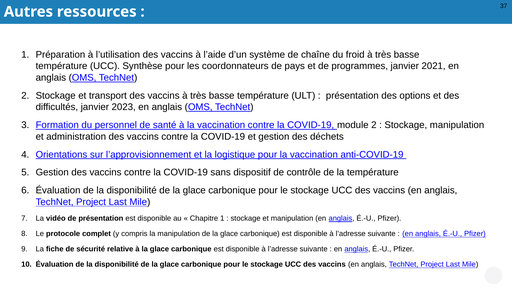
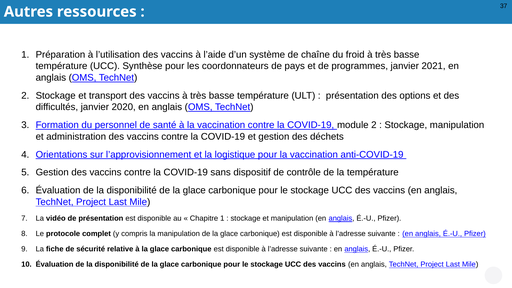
2023: 2023 -> 2020
